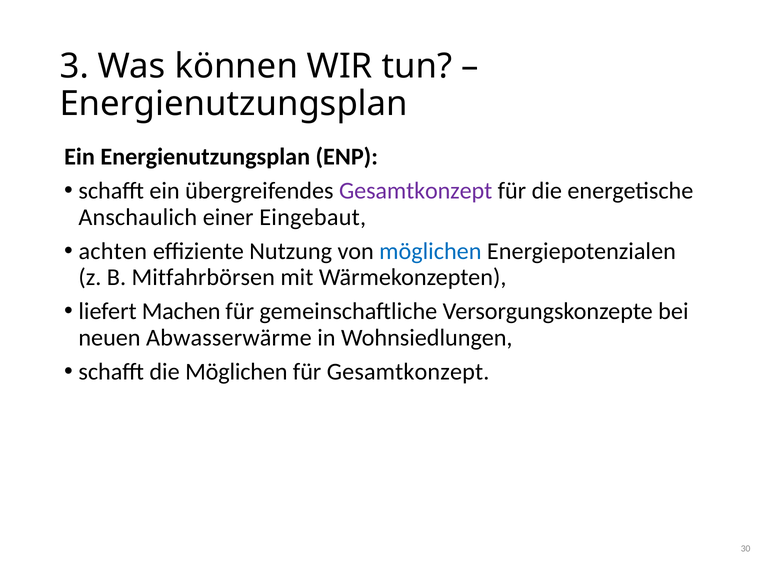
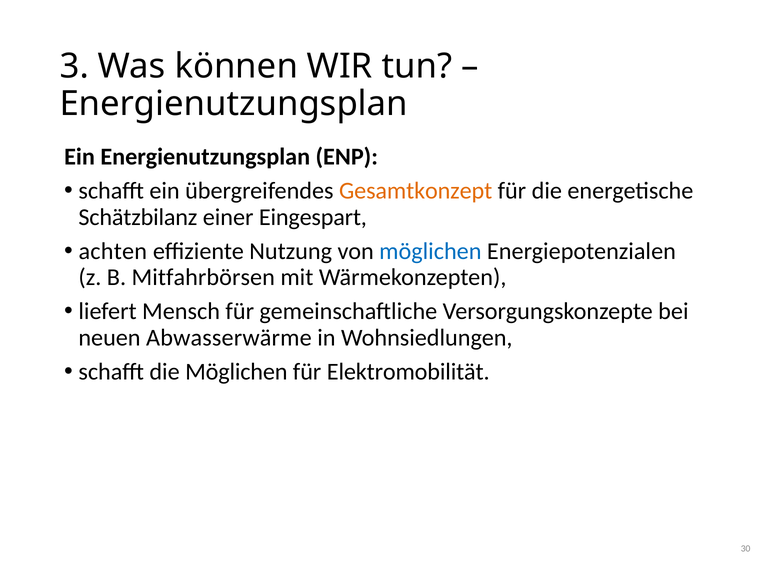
Gesamtkonzept at (416, 191) colour: purple -> orange
Anschaulich: Anschaulich -> Schätzbilanz
Eingebaut: Eingebaut -> Eingespart
Machen: Machen -> Mensch
für Gesamtkonzept: Gesamtkonzept -> Elektromobilität
